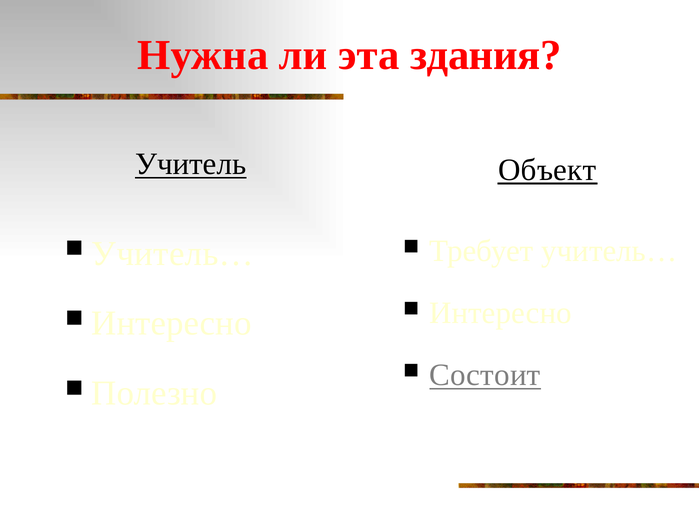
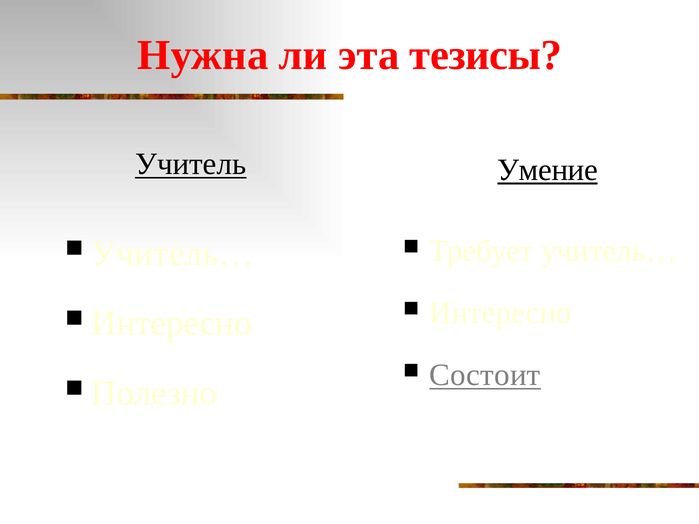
здания: здания -> тезисы
Объект: Объект -> Умение
